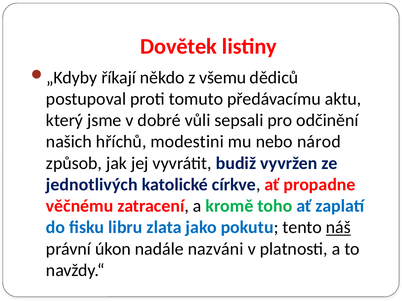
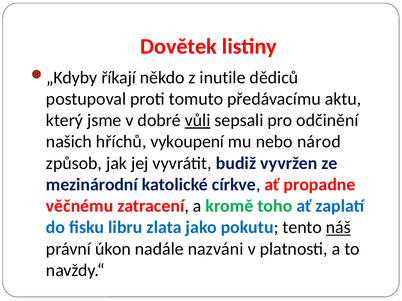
všemu: všemu -> inutile
vůli underline: none -> present
modestini: modestini -> vykoupení
jednotlivých: jednotlivých -> mezinárodní
